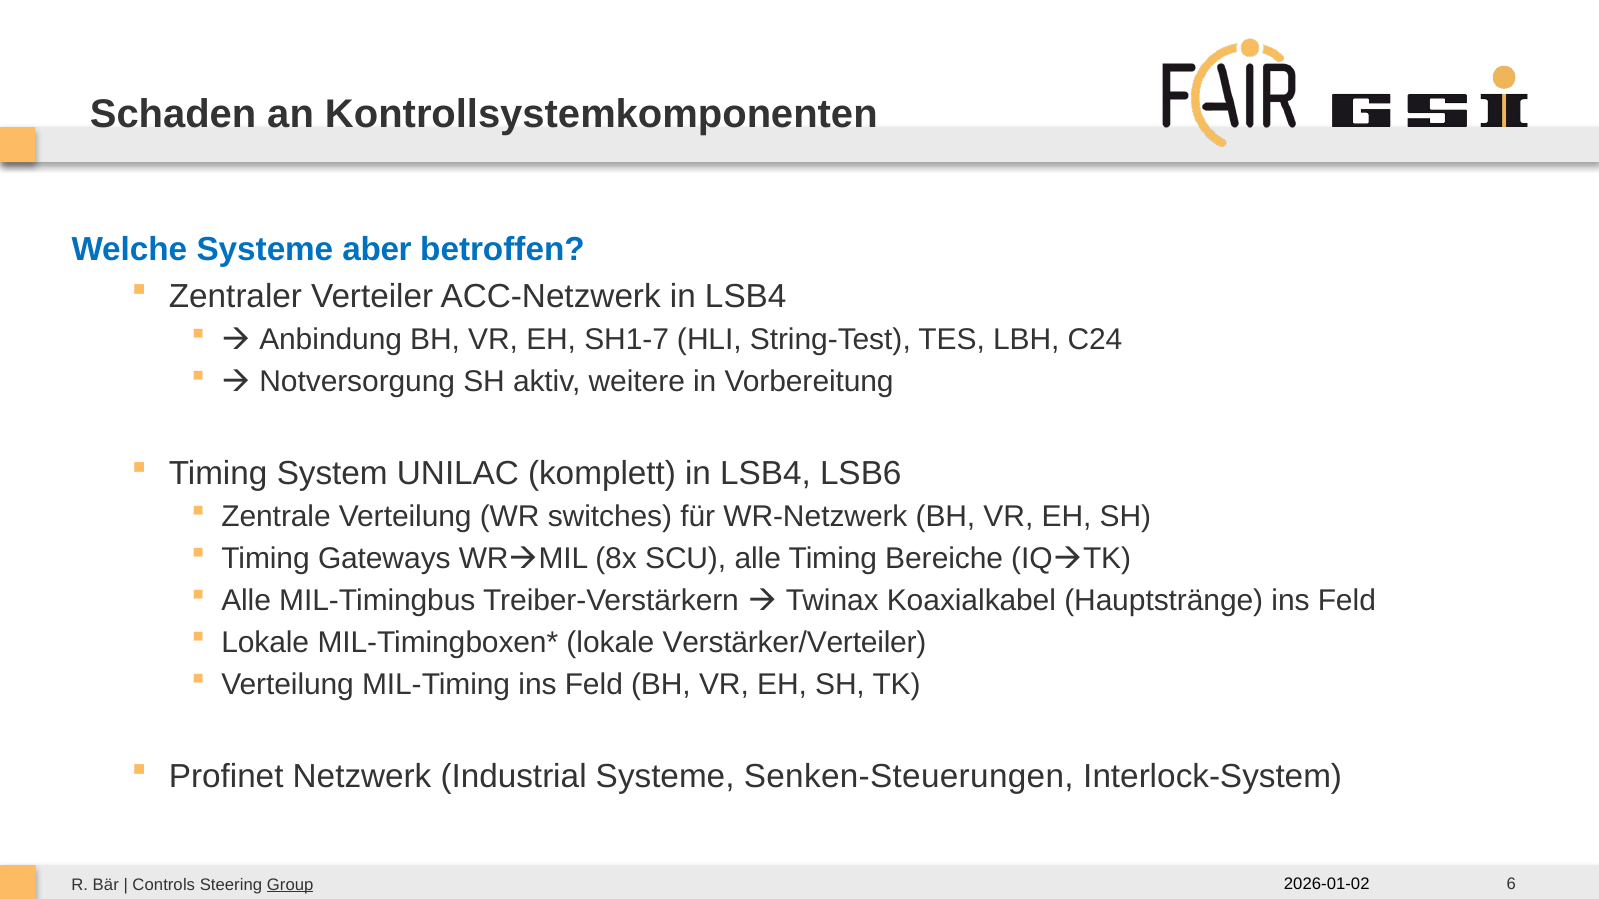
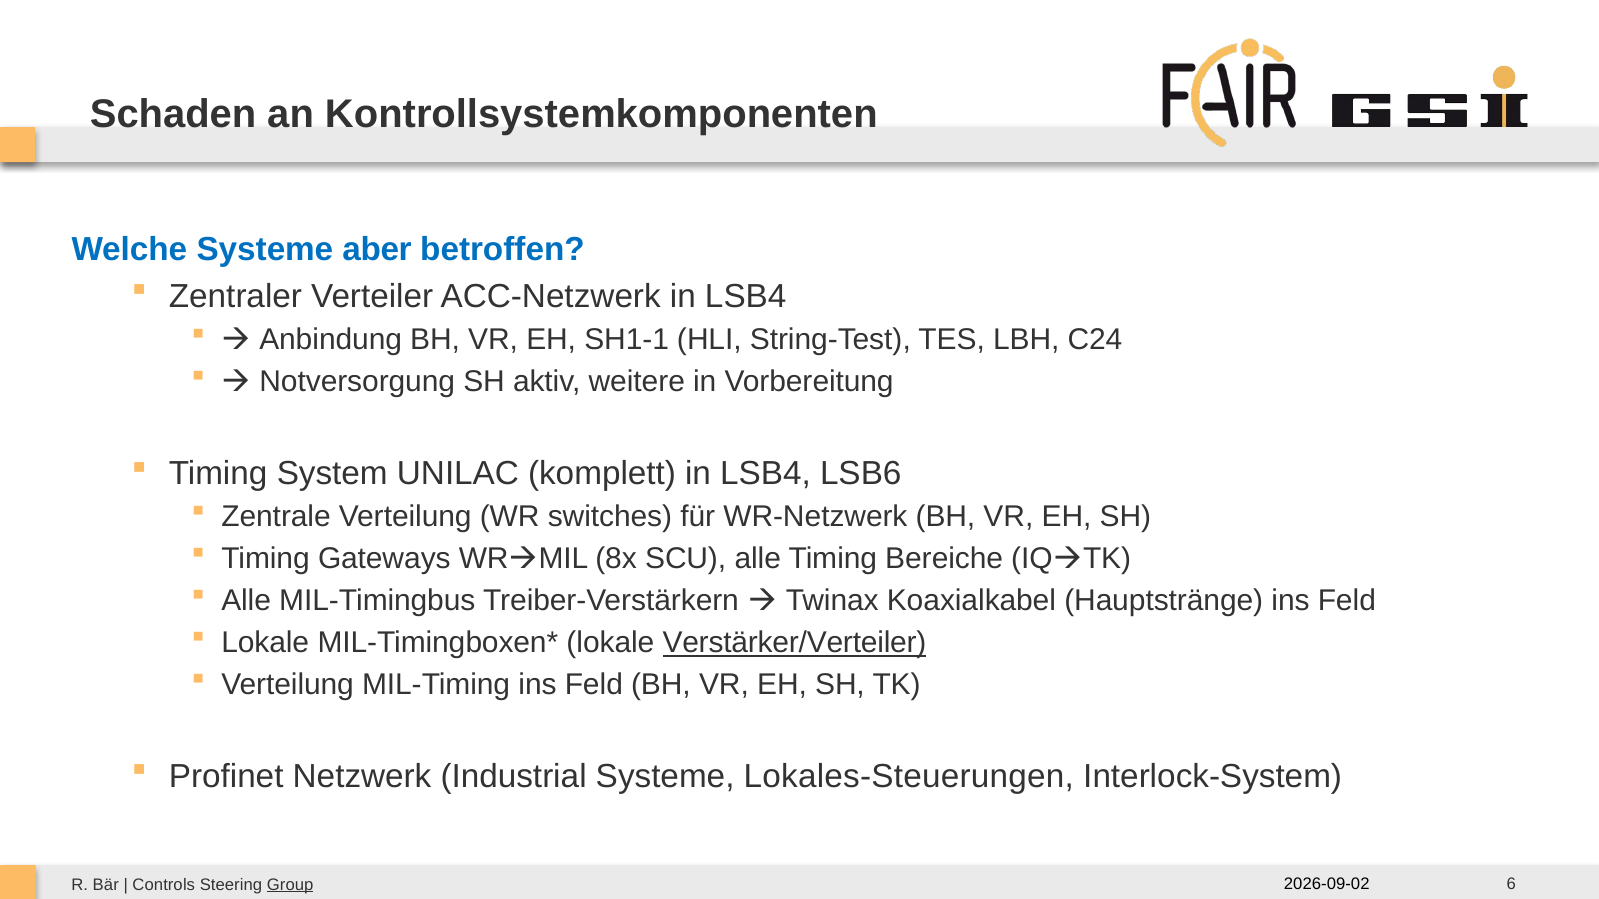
SH1-7: SH1-7 -> SH1-1
Verstärker/Verteiler underline: none -> present
Senken-Steuerungen: Senken-Steuerungen -> Lokales-Steuerungen
2026-01-02: 2026-01-02 -> 2026-09-02
